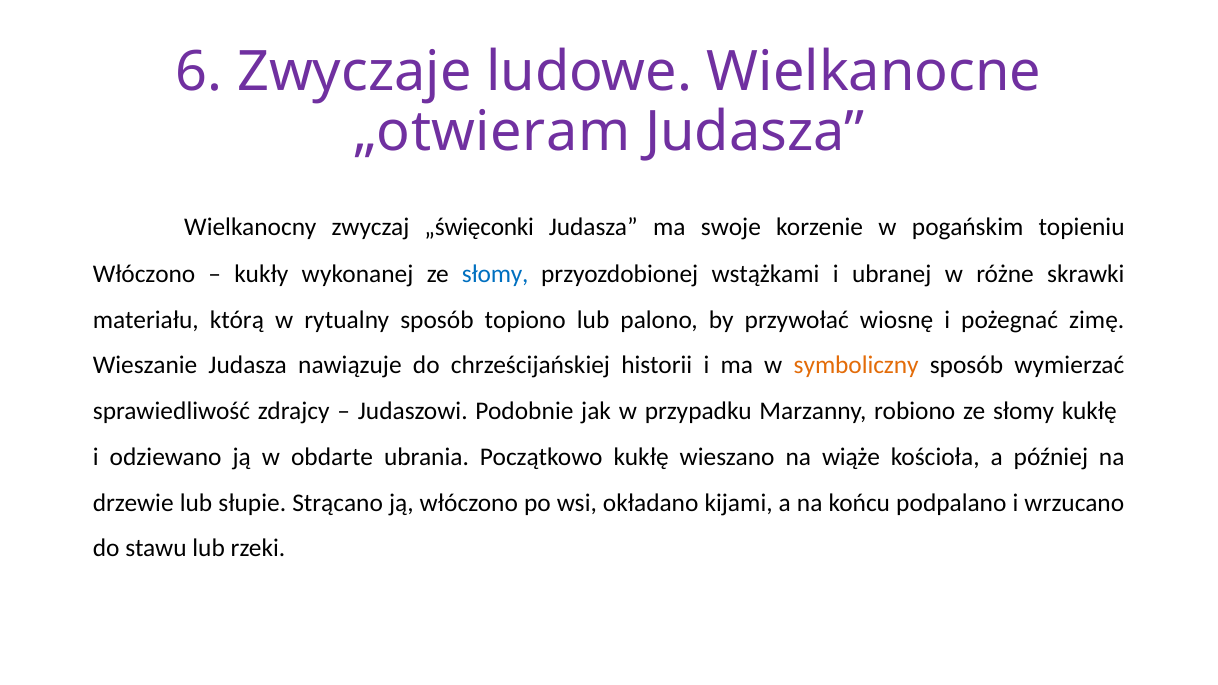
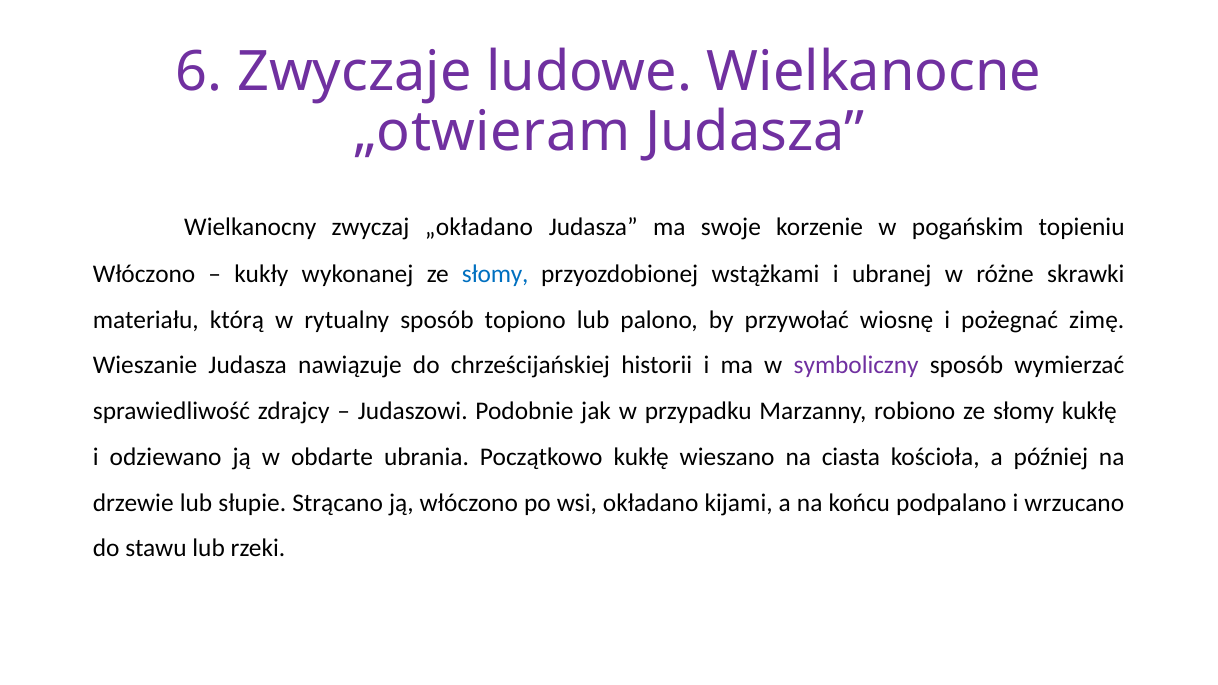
„święconki: „święconki -> „okładano
symboliczny colour: orange -> purple
wiąże: wiąże -> ciasta
